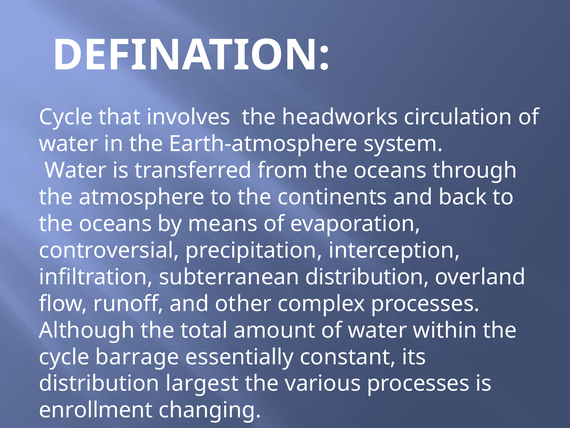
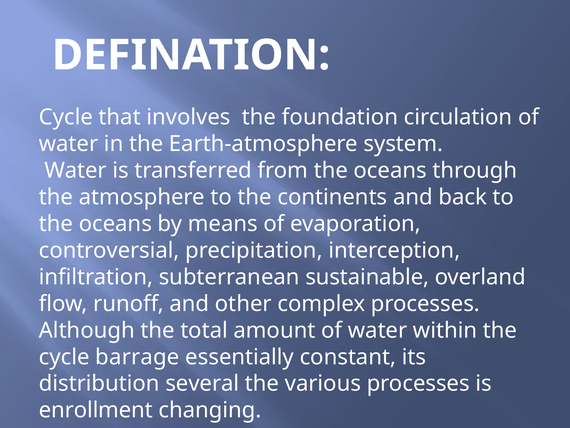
headworks: headworks -> foundation
subterranean distribution: distribution -> sustainable
largest: largest -> several
